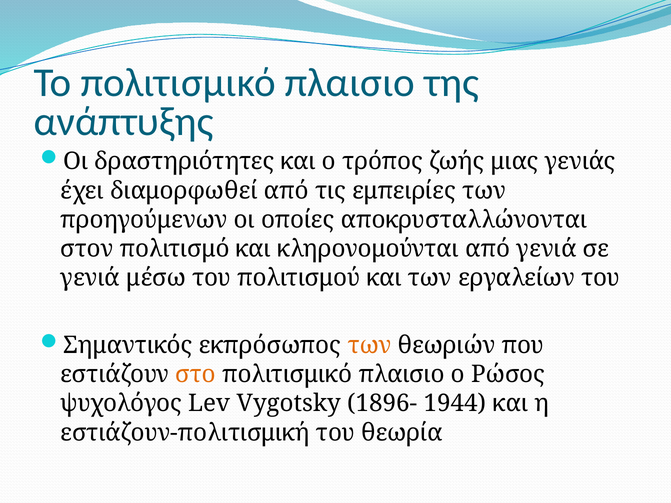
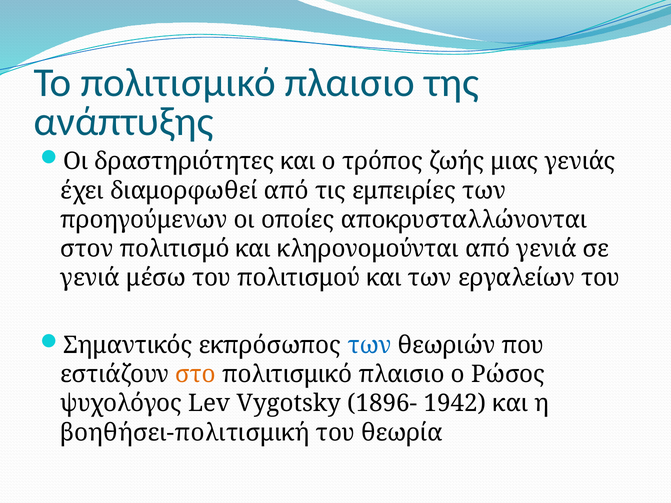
των at (370, 346) colour: orange -> blue
1944: 1944 -> 1942
εστιάζουν-πολιτισμική: εστιάζουν-πολιτισμική -> βοηθήσει-πολιτισμική
